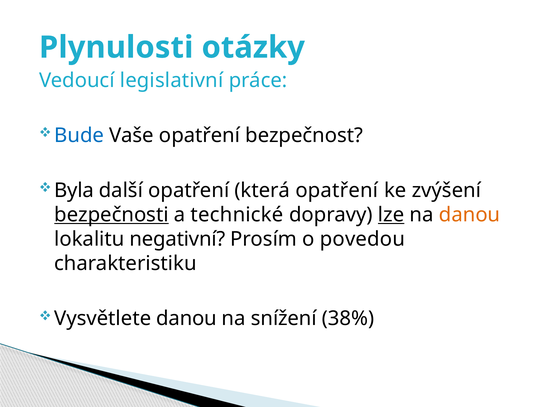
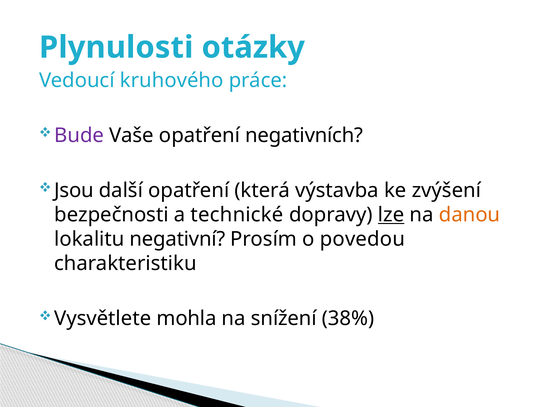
legislativní: legislativní -> kruhového
Bude colour: blue -> purple
bezpečnost: bezpečnost -> negativních
Byla: Byla -> Jsou
která opatření: opatření -> výstavba
bezpečnosti underline: present -> none
Vysvětlete danou: danou -> mohla
